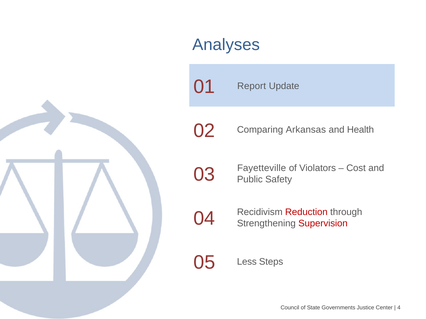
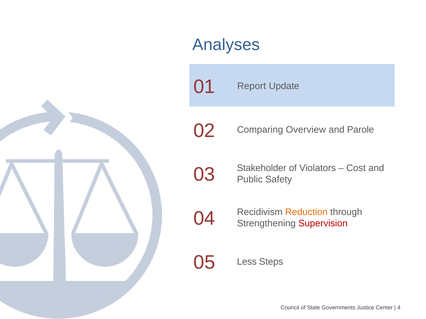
Arkansas: Arkansas -> Overview
Health: Health -> Parole
Fayetteville: Fayetteville -> Stakeholder
Reduction colour: red -> orange
